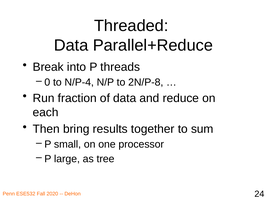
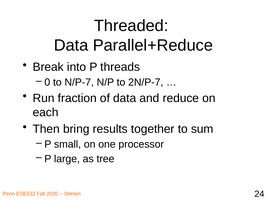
N/P-4: N/P-4 -> N/P-7
2N/P-8: 2N/P-8 -> 2N/P-7
